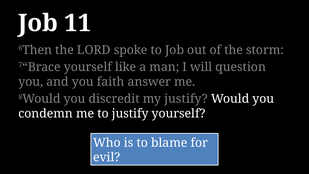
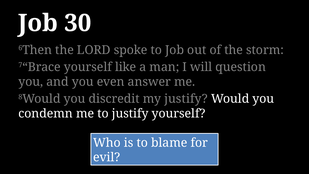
11: 11 -> 30
faith: faith -> even
